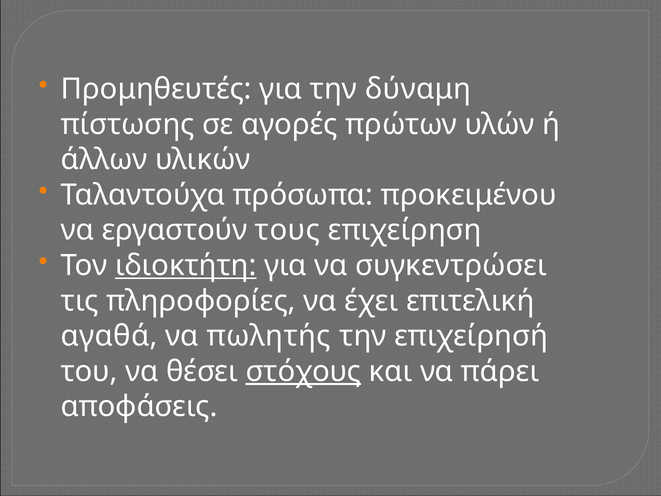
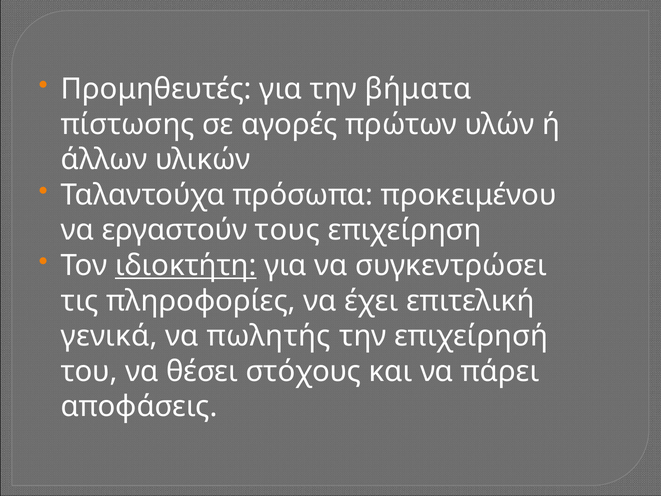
δύναμη: δύναμη -> βήματα
αγαθά: αγαθά -> γενικά
στόχους underline: present -> none
